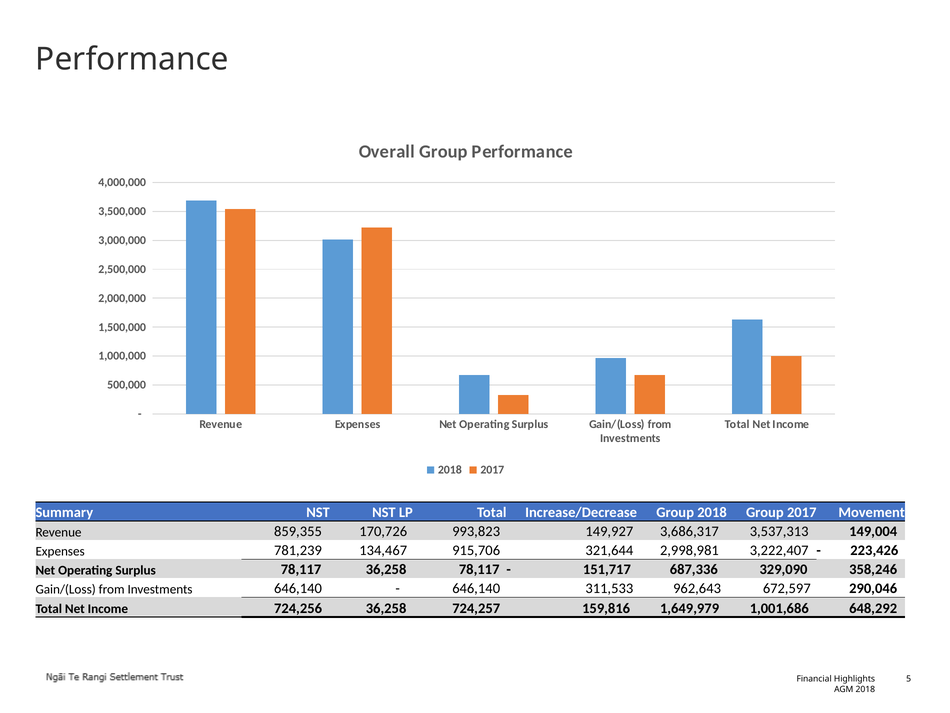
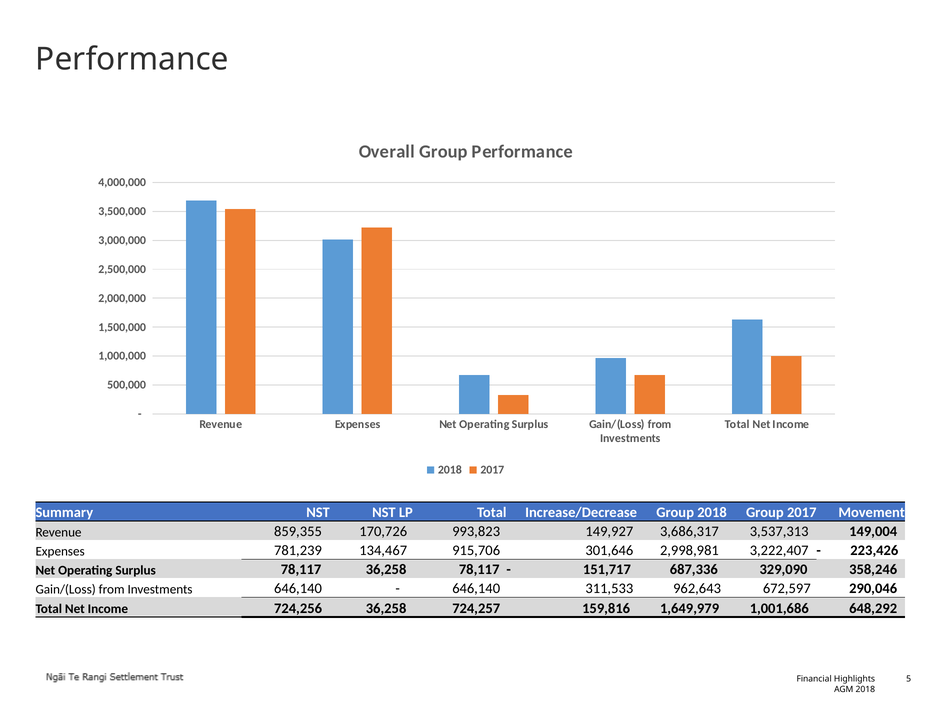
321,644: 321,644 -> 301,646
